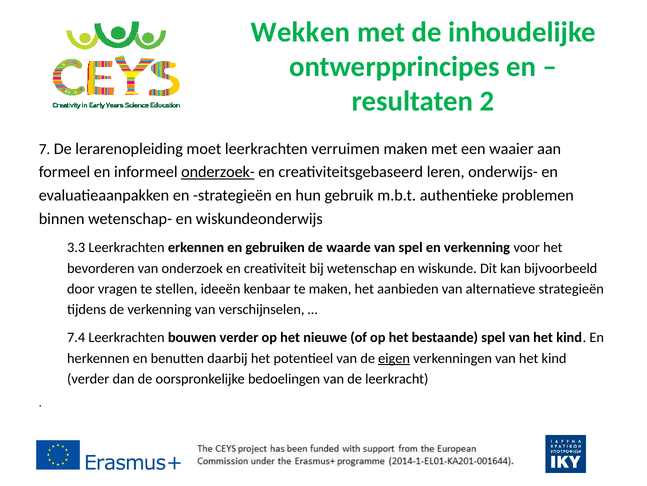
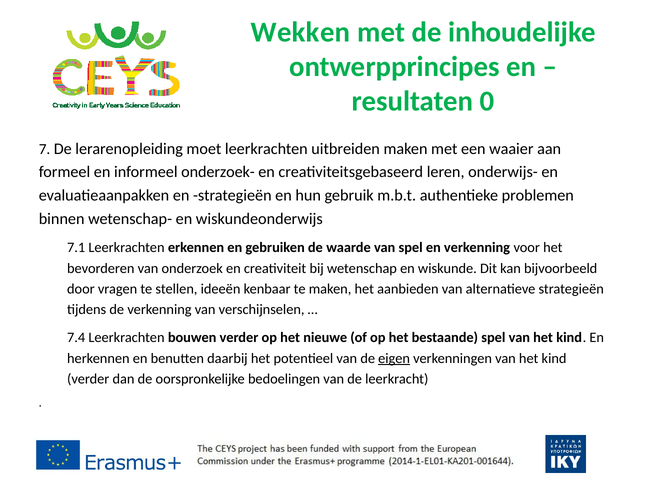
2: 2 -> 0
verruimen: verruimen -> uitbreiden
onderzoek- underline: present -> none
3.3: 3.3 -> 7.1
